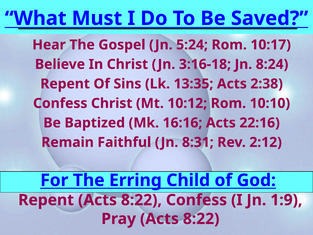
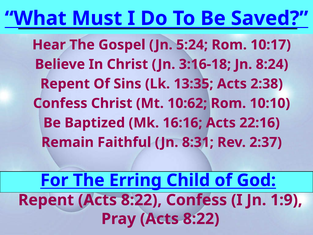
10:12: 10:12 -> 10:62
2:12: 2:12 -> 2:37
